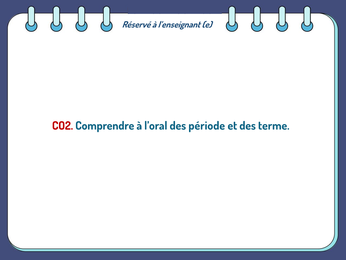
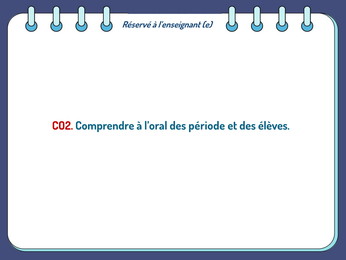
terme: terme -> élèves
